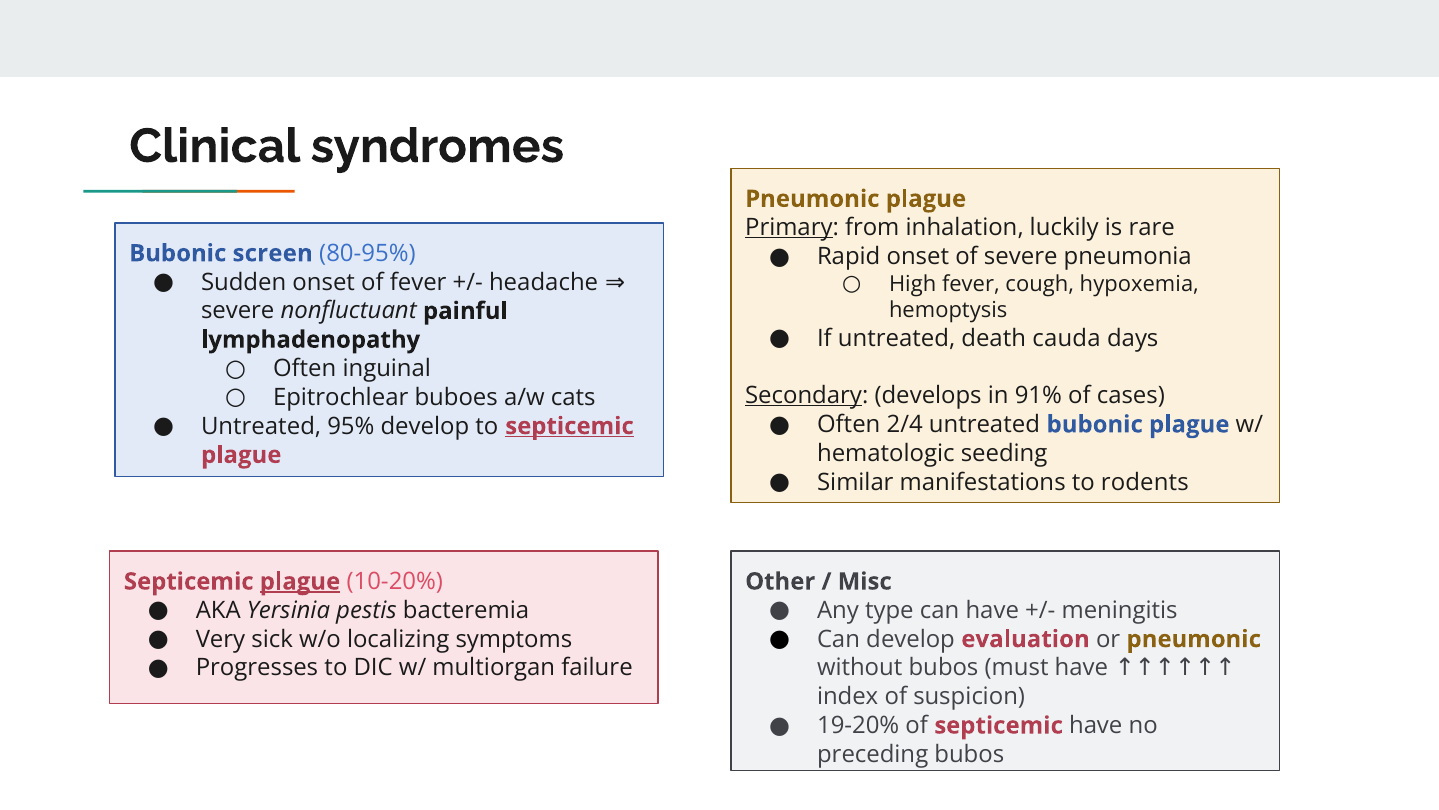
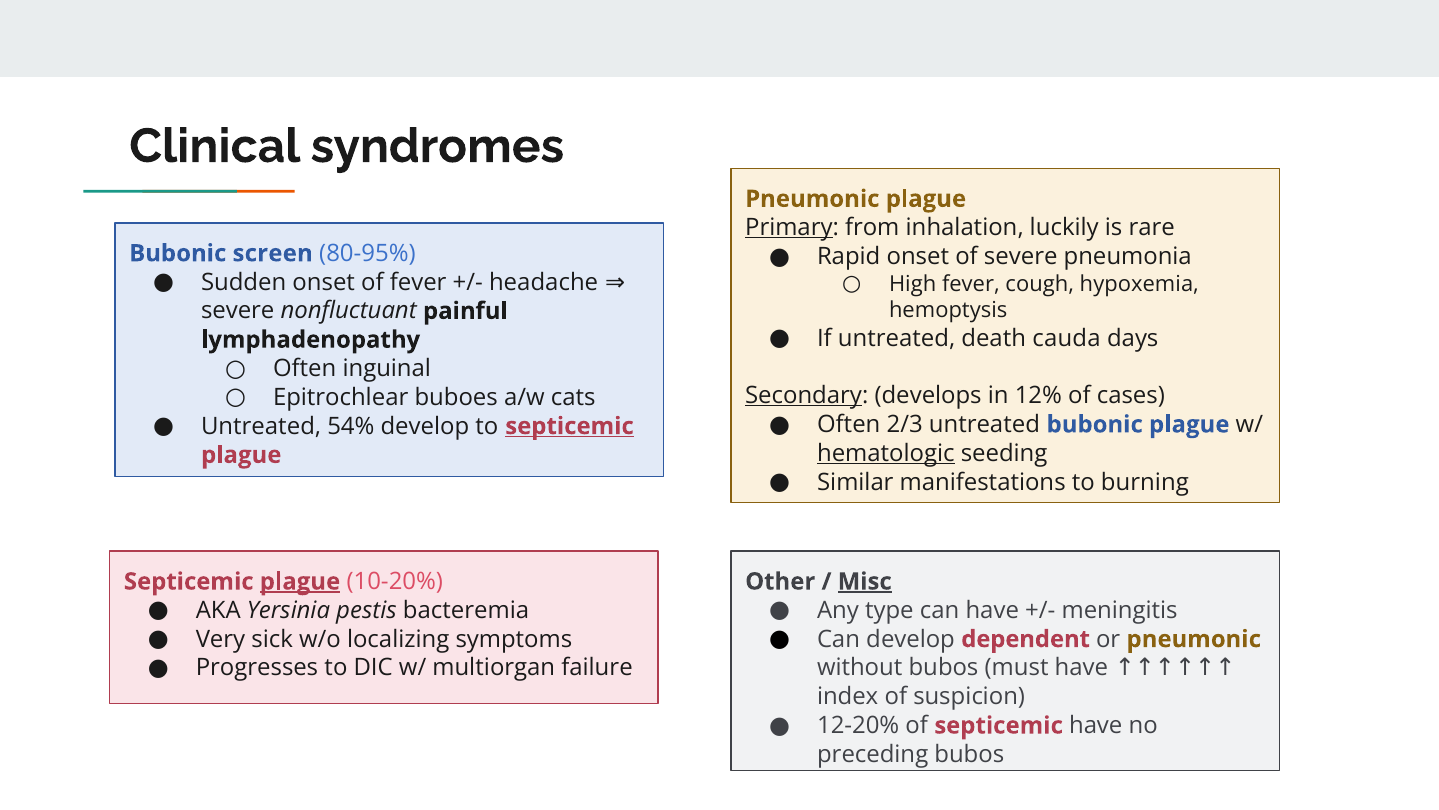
91%: 91% -> 12%
2/4: 2/4 -> 2/3
95%: 95% -> 54%
hematologic underline: none -> present
rodents: rodents -> burning
Misc underline: none -> present
evaluation: evaluation -> dependent
19-20%: 19-20% -> 12-20%
